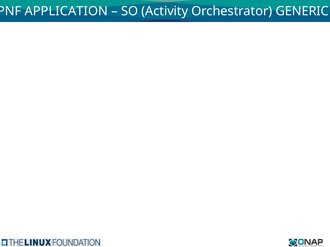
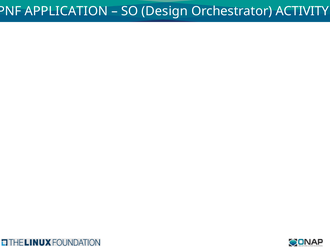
Activity: Activity -> Design
GENERIC: GENERIC -> ACTIVITY
